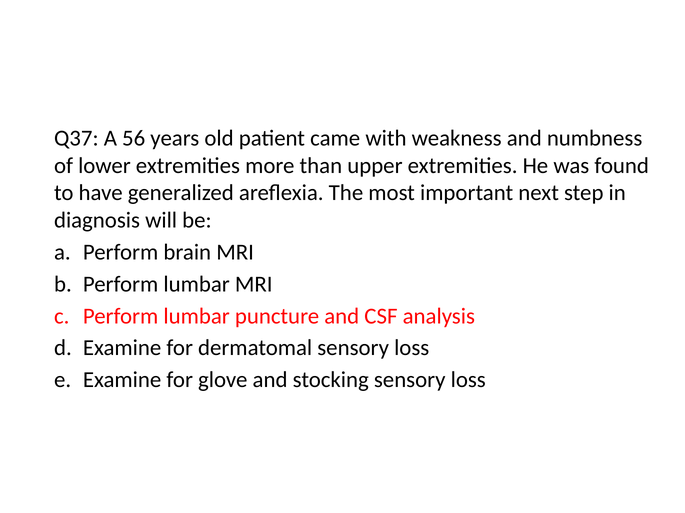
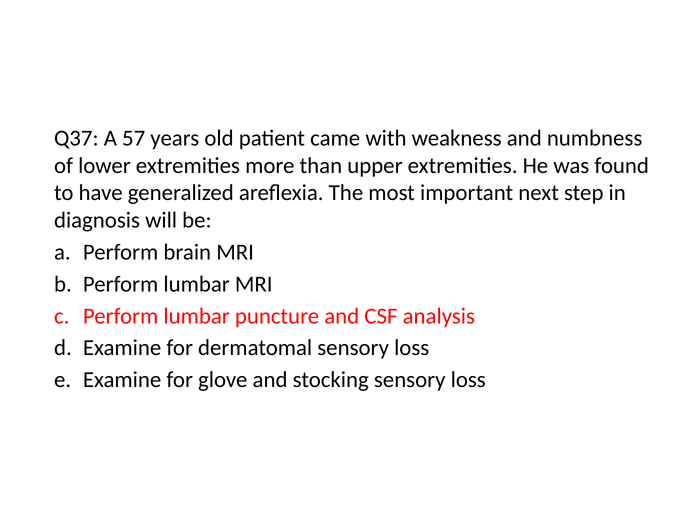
56: 56 -> 57
